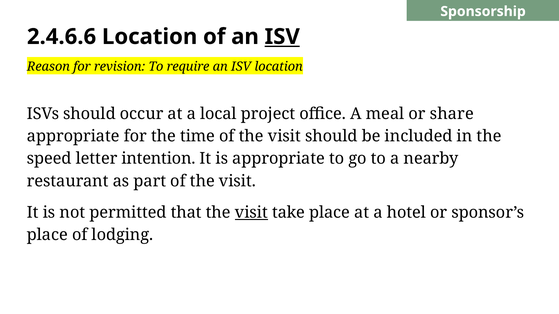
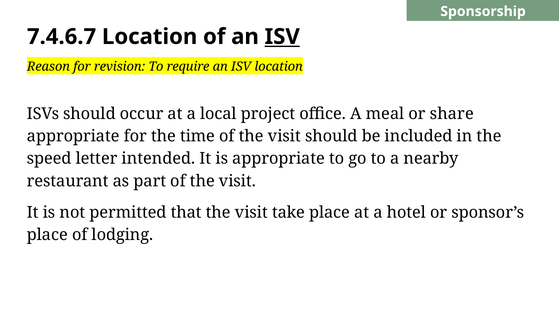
2.4.6.6: 2.4.6.6 -> 7.4.6.7
intention: intention -> intended
visit at (251, 213) underline: present -> none
